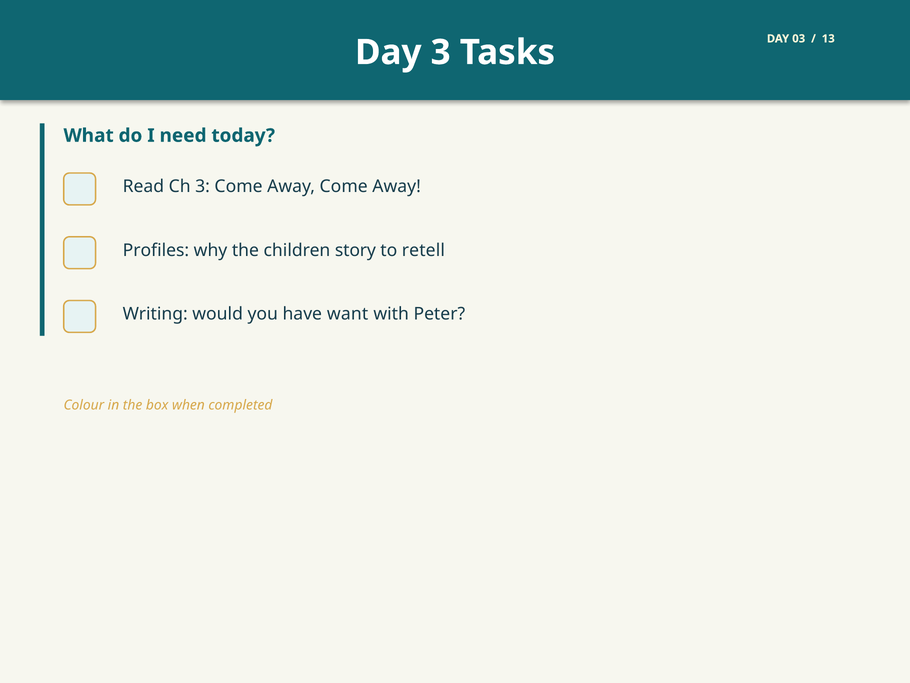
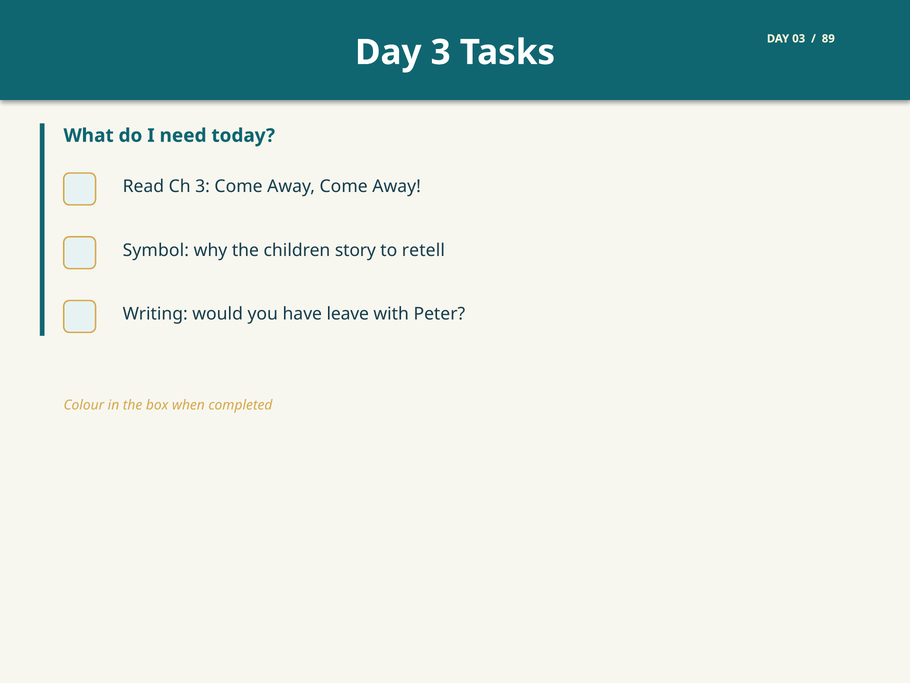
13: 13 -> 89
Profiles: Profiles -> Symbol
want: want -> leave
